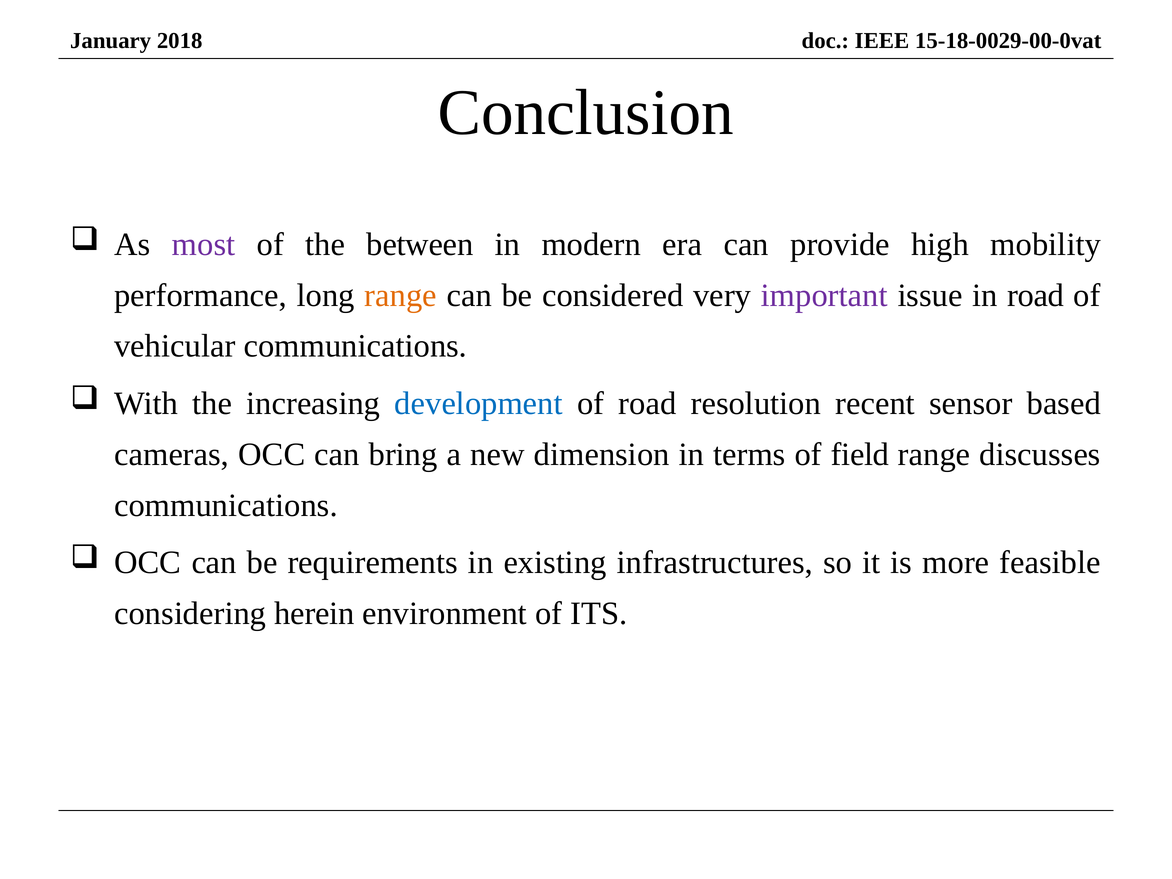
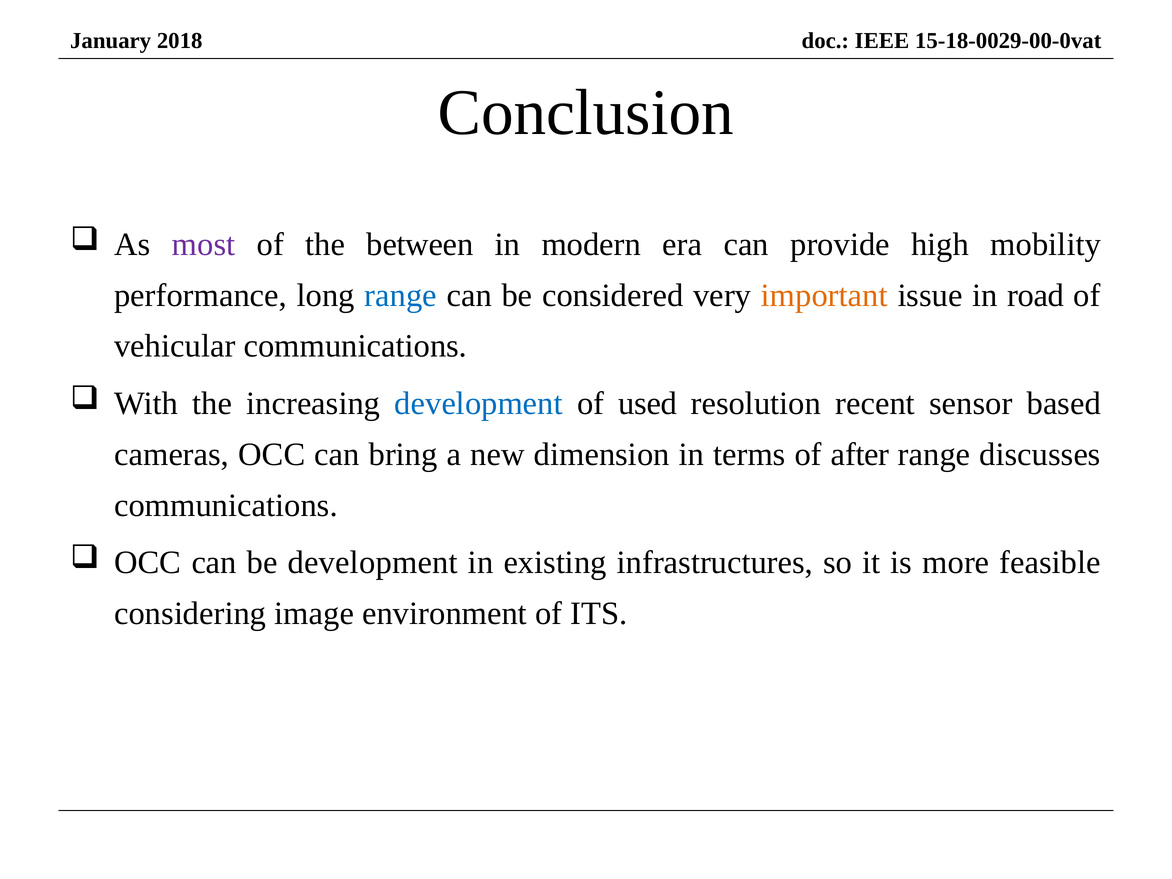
range at (401, 295) colour: orange -> blue
important colour: purple -> orange
of road: road -> used
field: field -> after
be requirements: requirements -> development
herein: herein -> image
